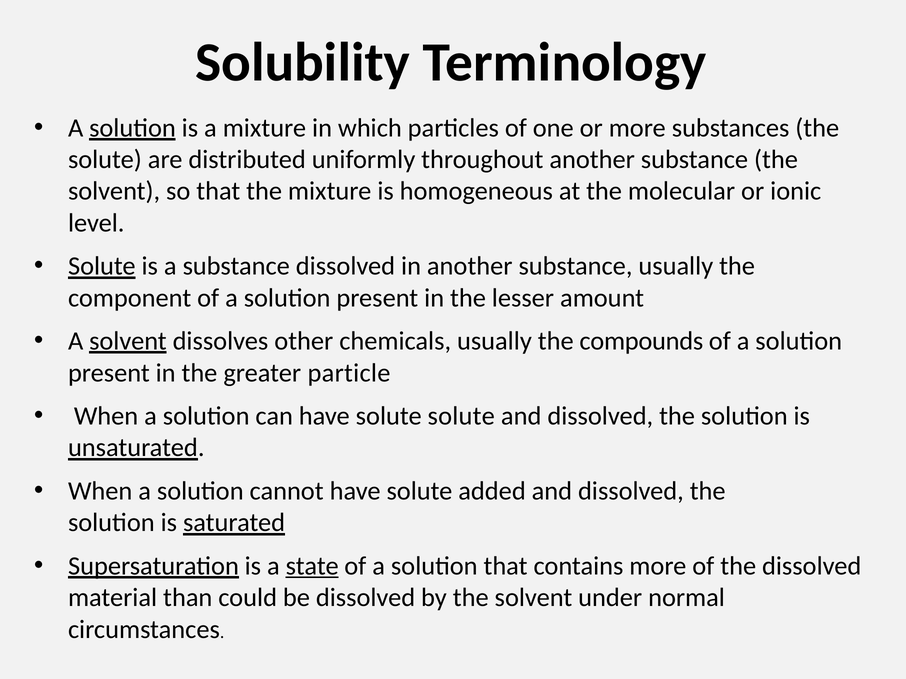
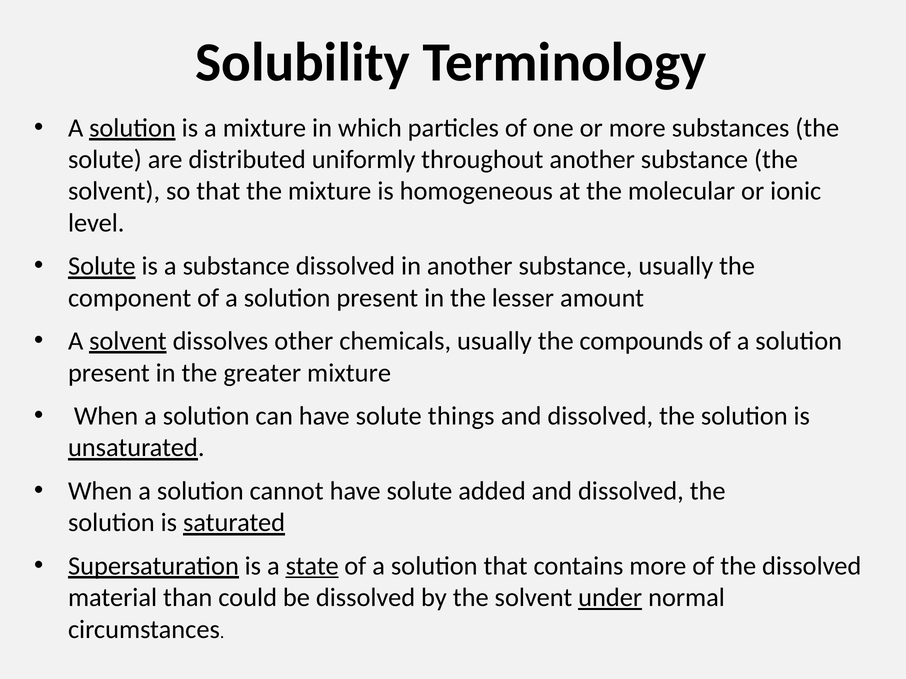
greater particle: particle -> mixture
solute solute: solute -> things
under underline: none -> present
